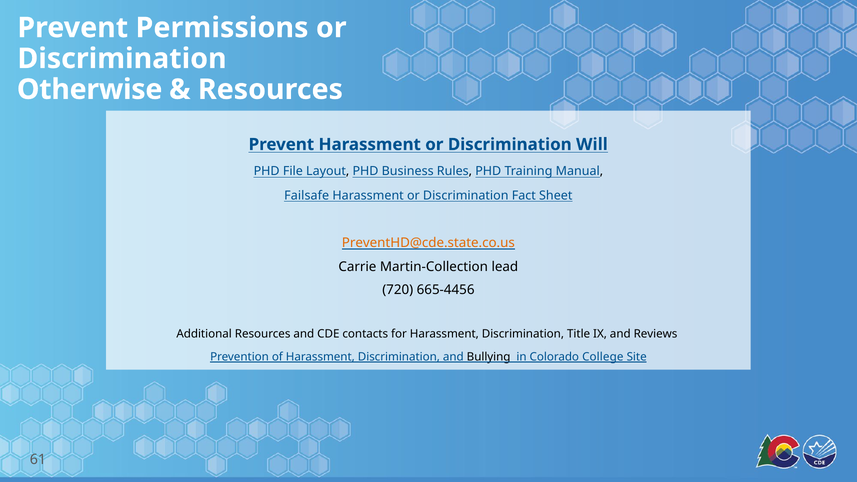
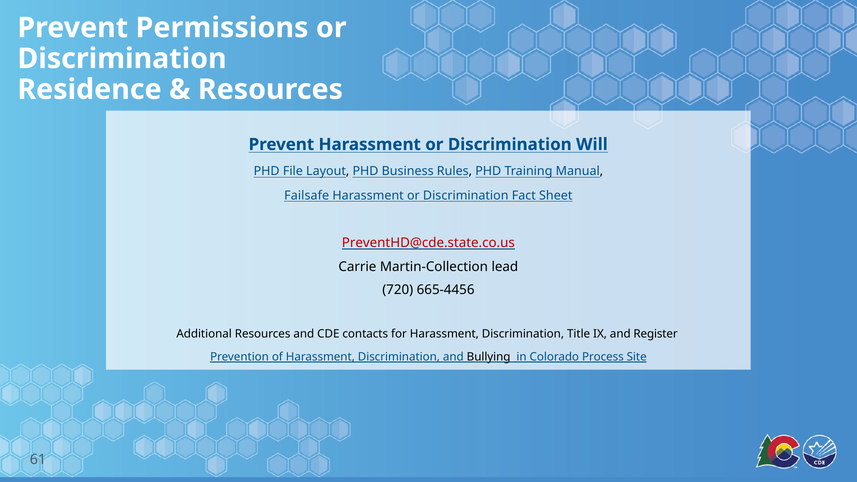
Otherwise: Otherwise -> Residence
PreventHD@cde.state.co.us colour: orange -> red
Reviews: Reviews -> Register
College: College -> Process
